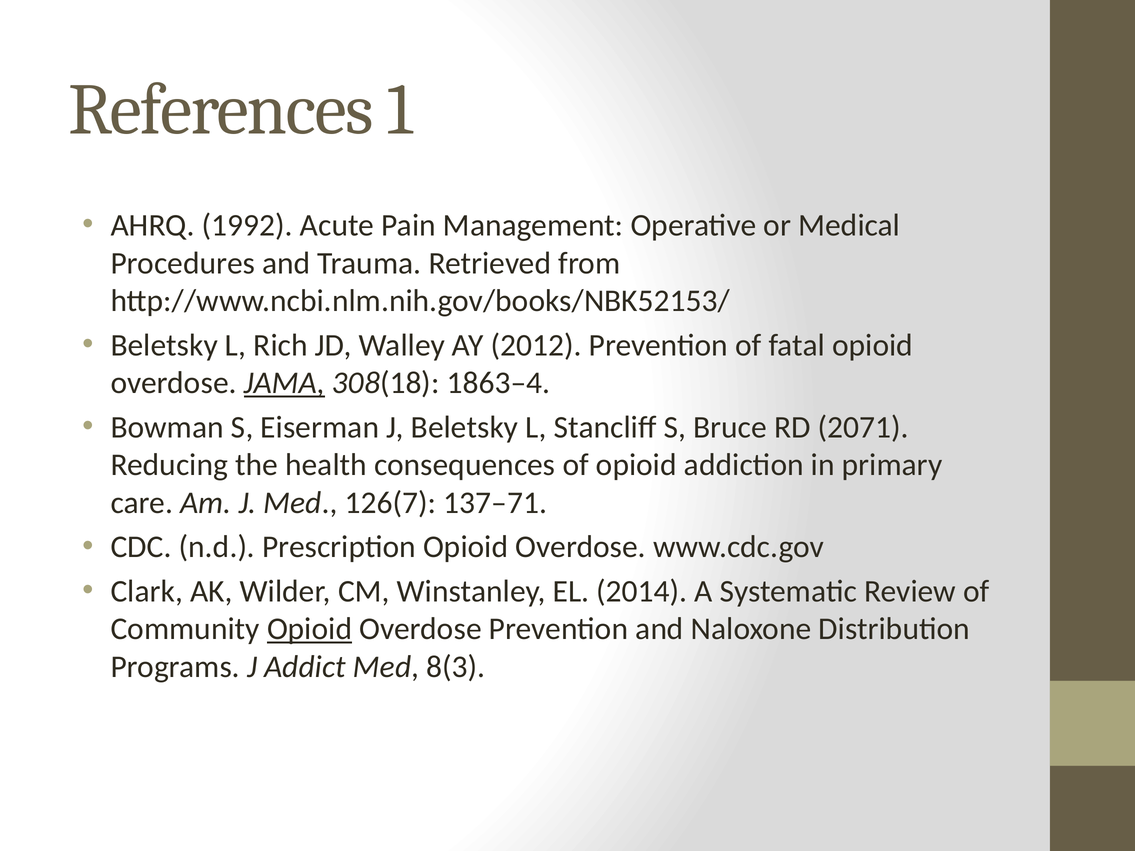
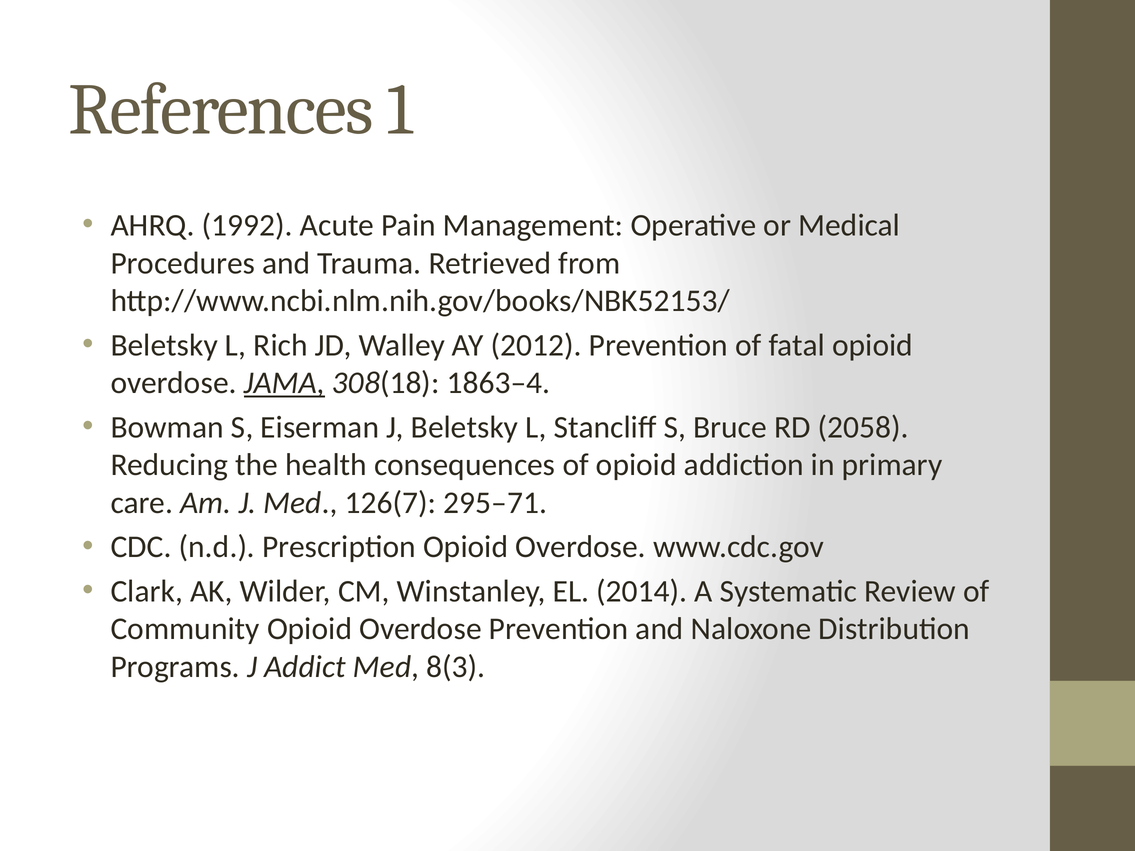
2071: 2071 -> 2058
137–71: 137–71 -> 295–71
Opioid at (310, 629) underline: present -> none
